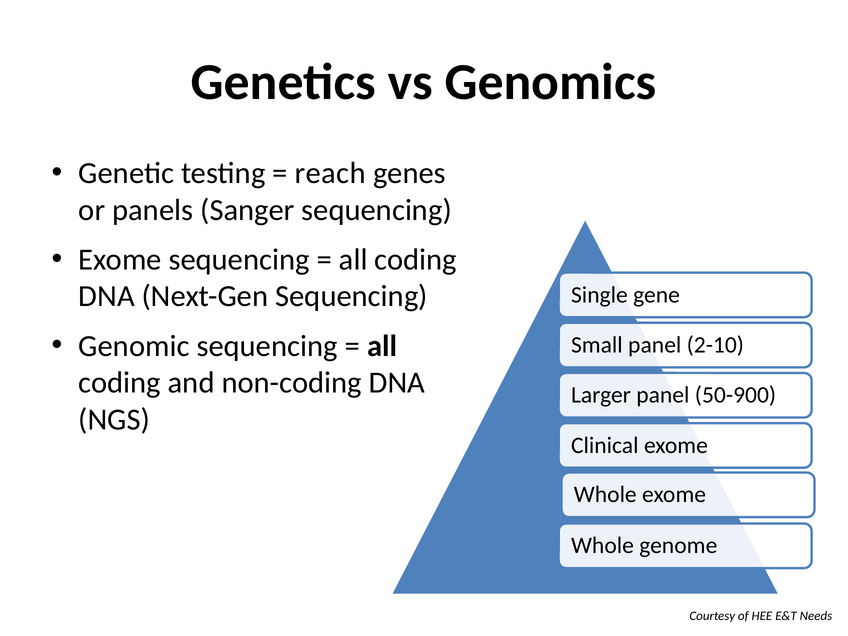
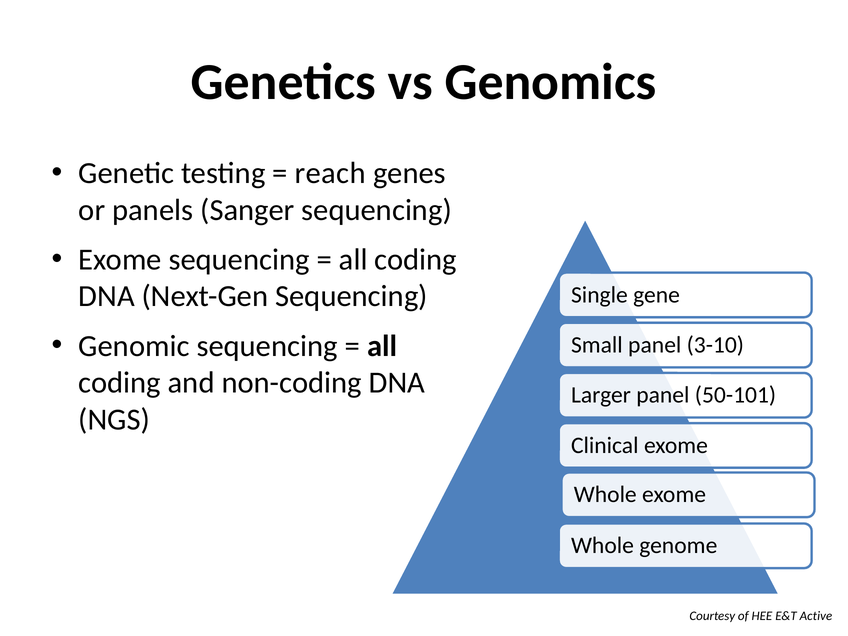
2-10: 2-10 -> 3-10
50-900: 50-900 -> 50-101
Needs: Needs -> Active
